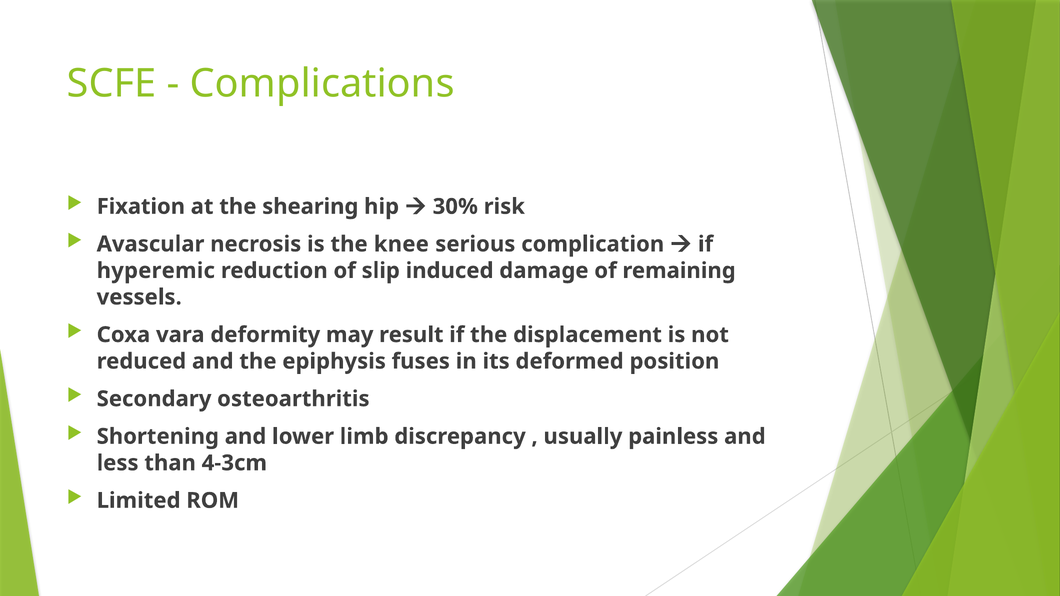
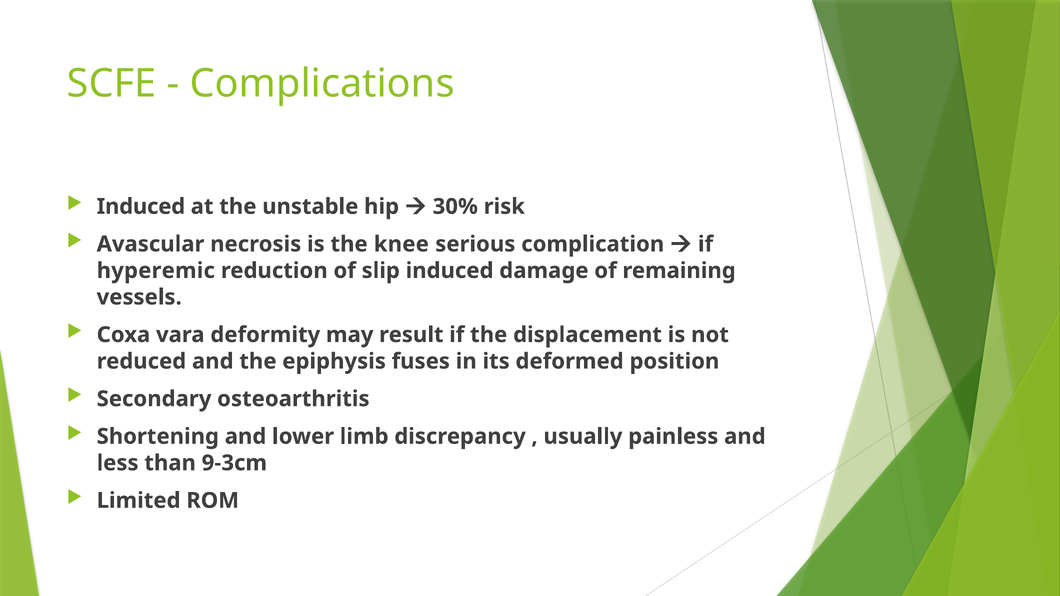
Fixation at (141, 207): Fixation -> Induced
shearing: shearing -> unstable
4-3cm: 4-3cm -> 9-3cm
